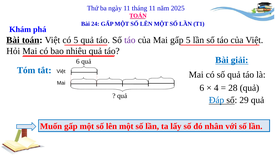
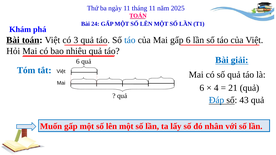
có 5: 5 -> 3
táo at (130, 40) colour: purple -> blue
gấp 5: 5 -> 6
28: 28 -> 21
29: 29 -> 43
